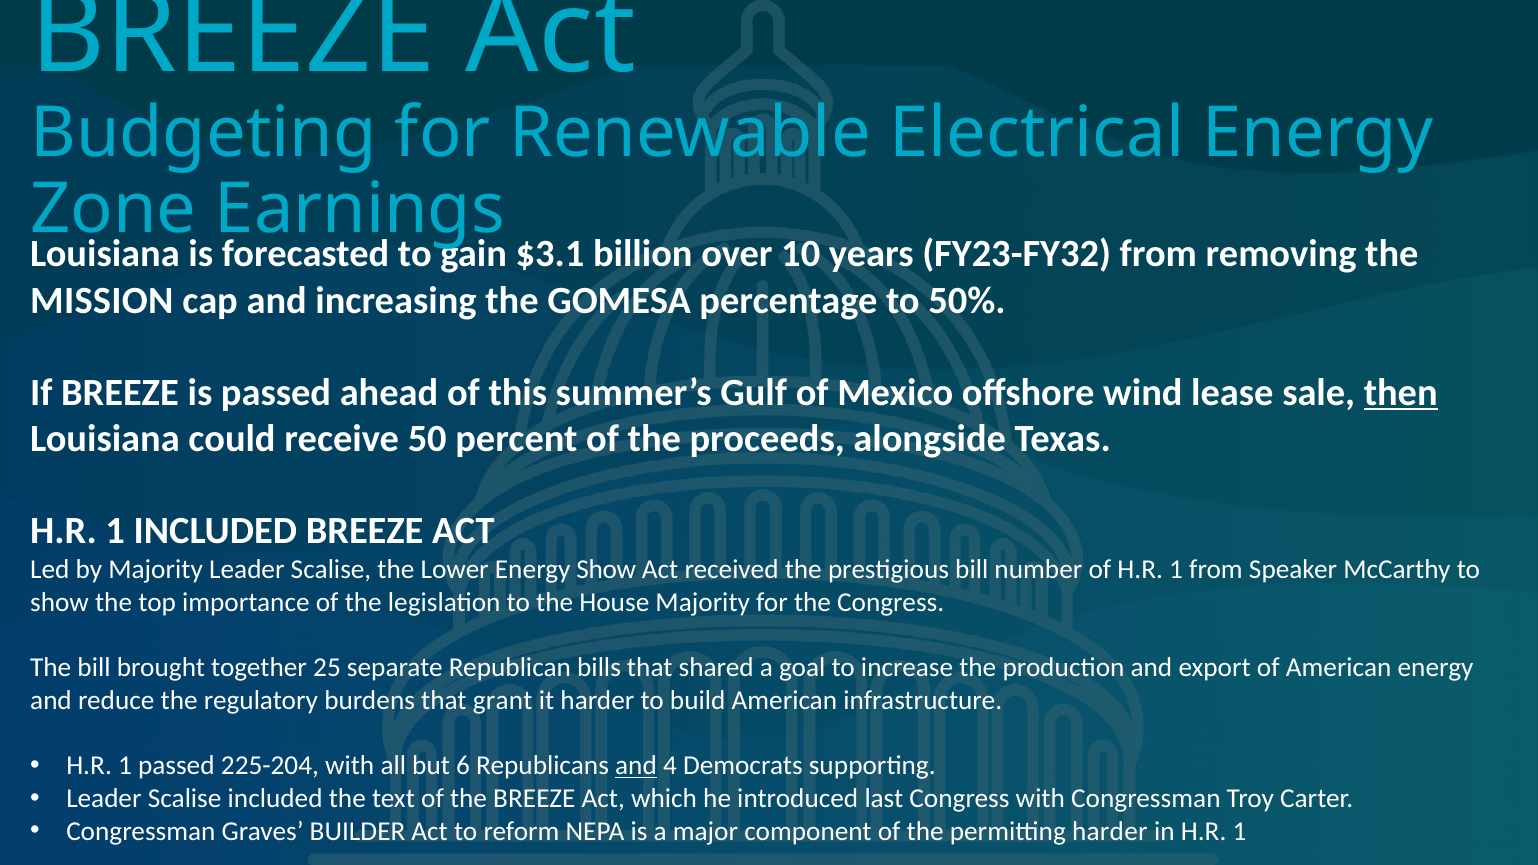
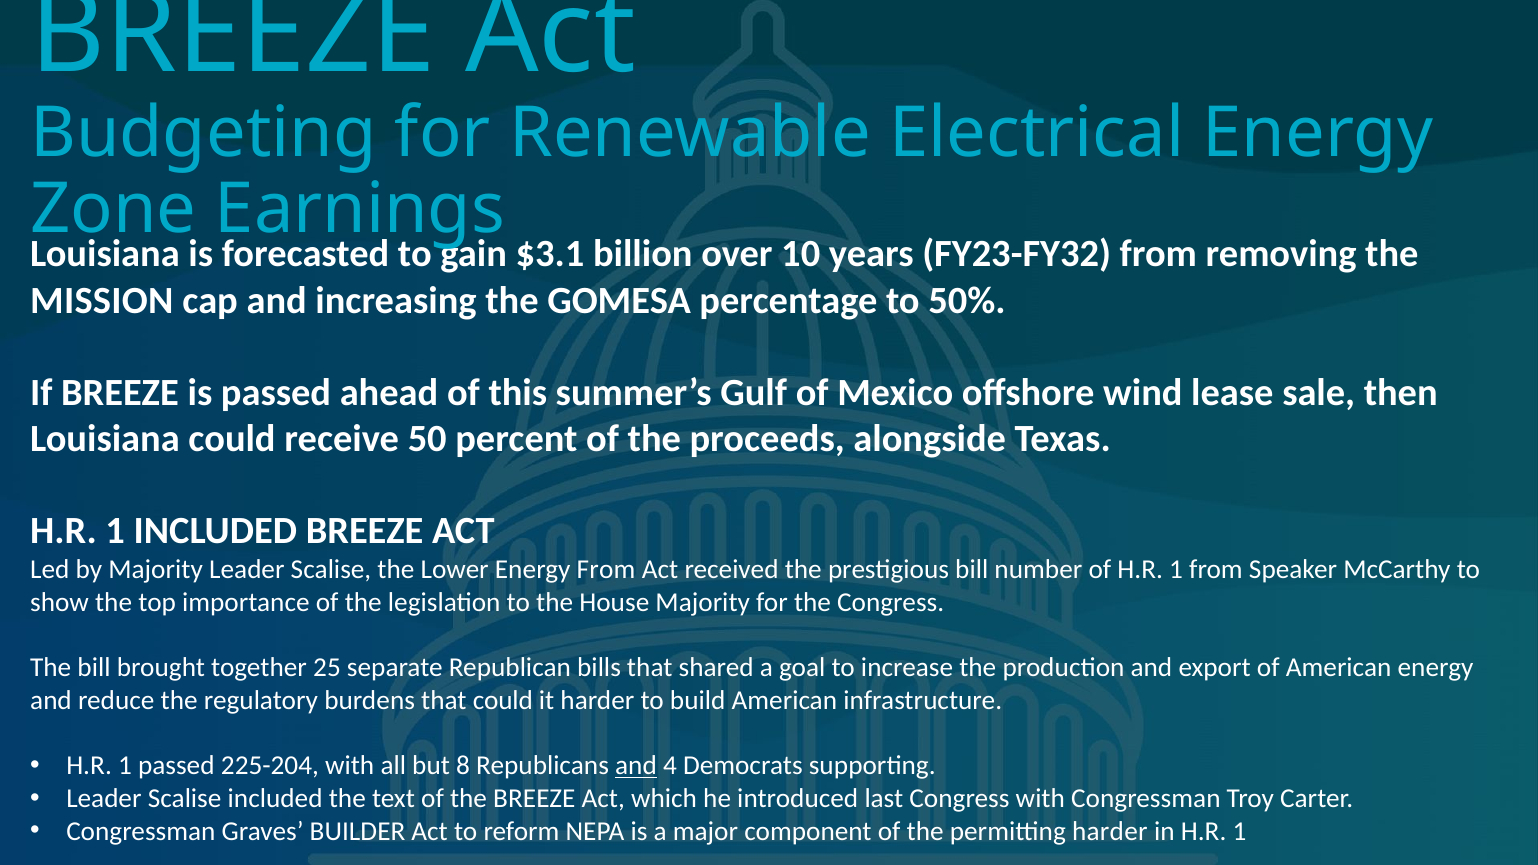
then underline: present -> none
Energy Show: Show -> From
that grant: grant -> could
6: 6 -> 8
